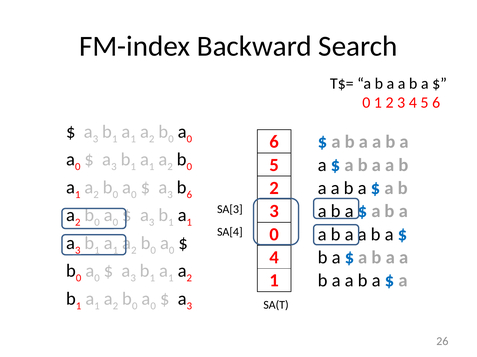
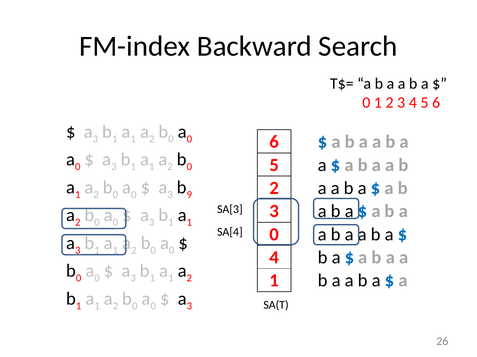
b 6: 6 -> 9
